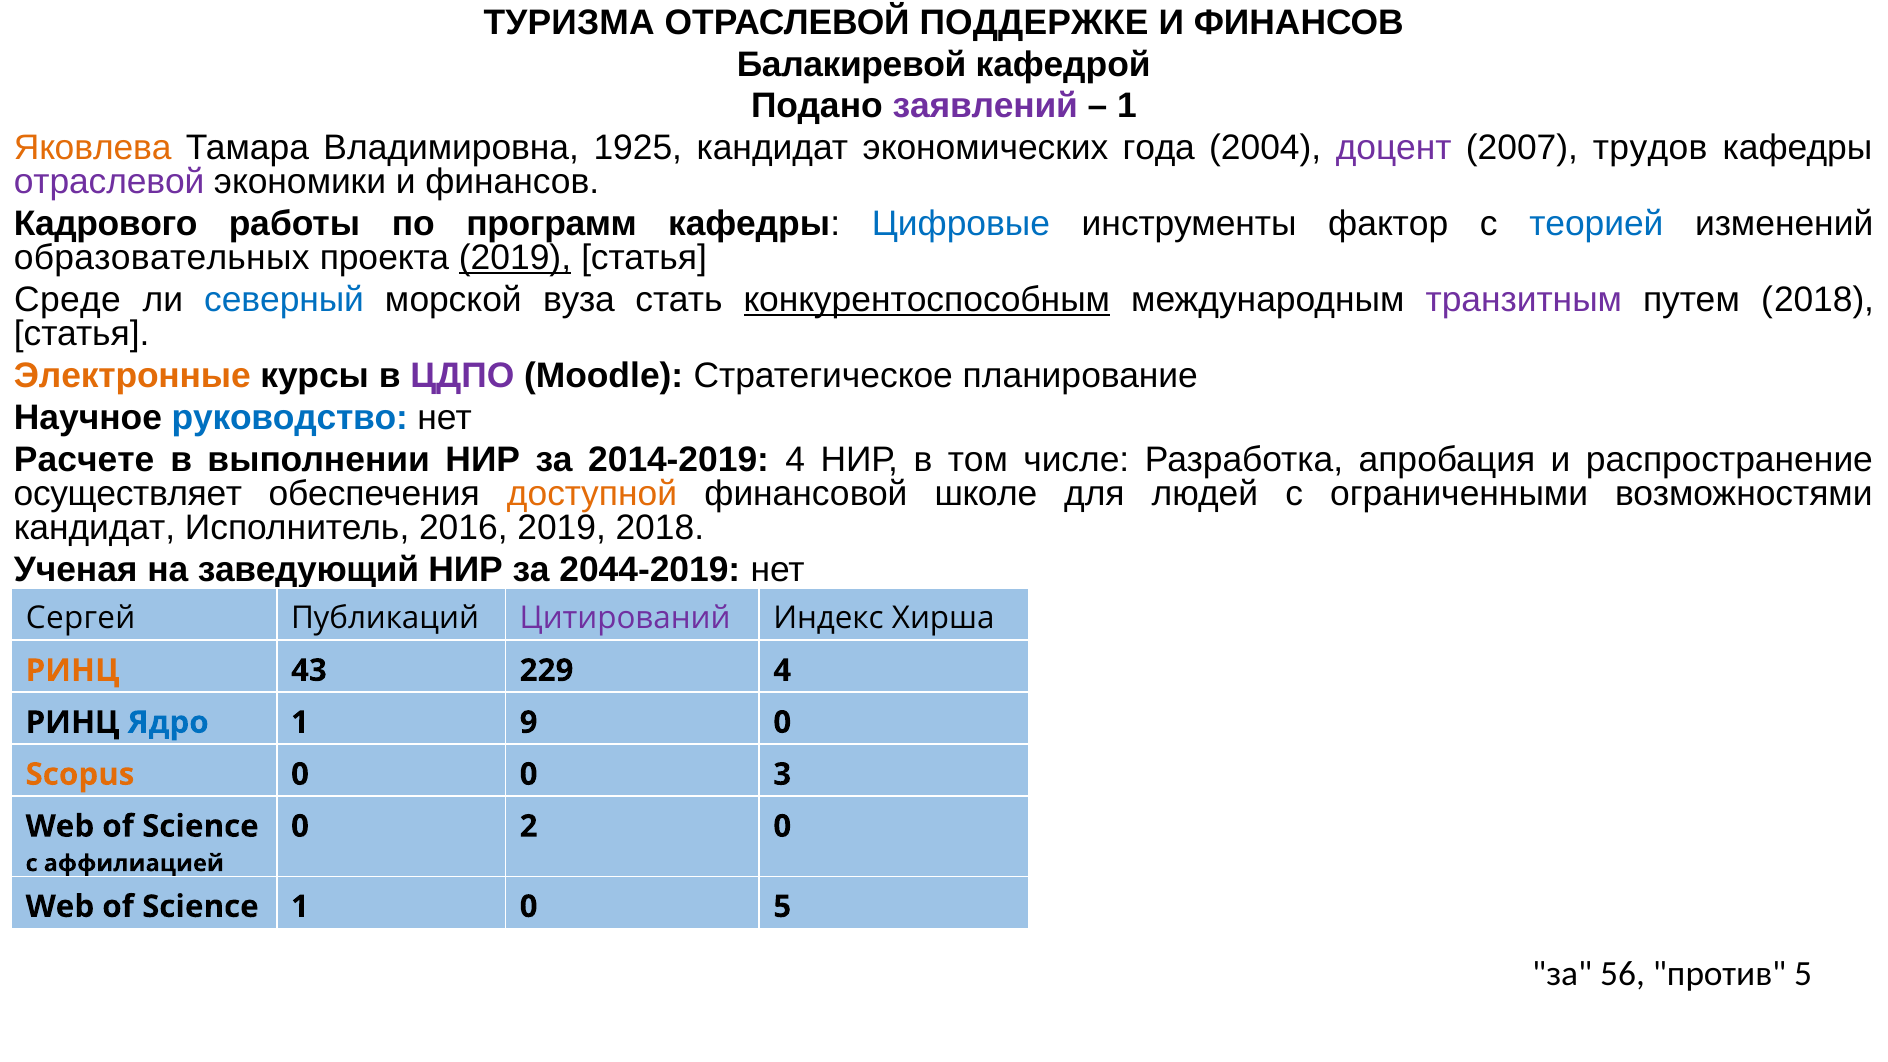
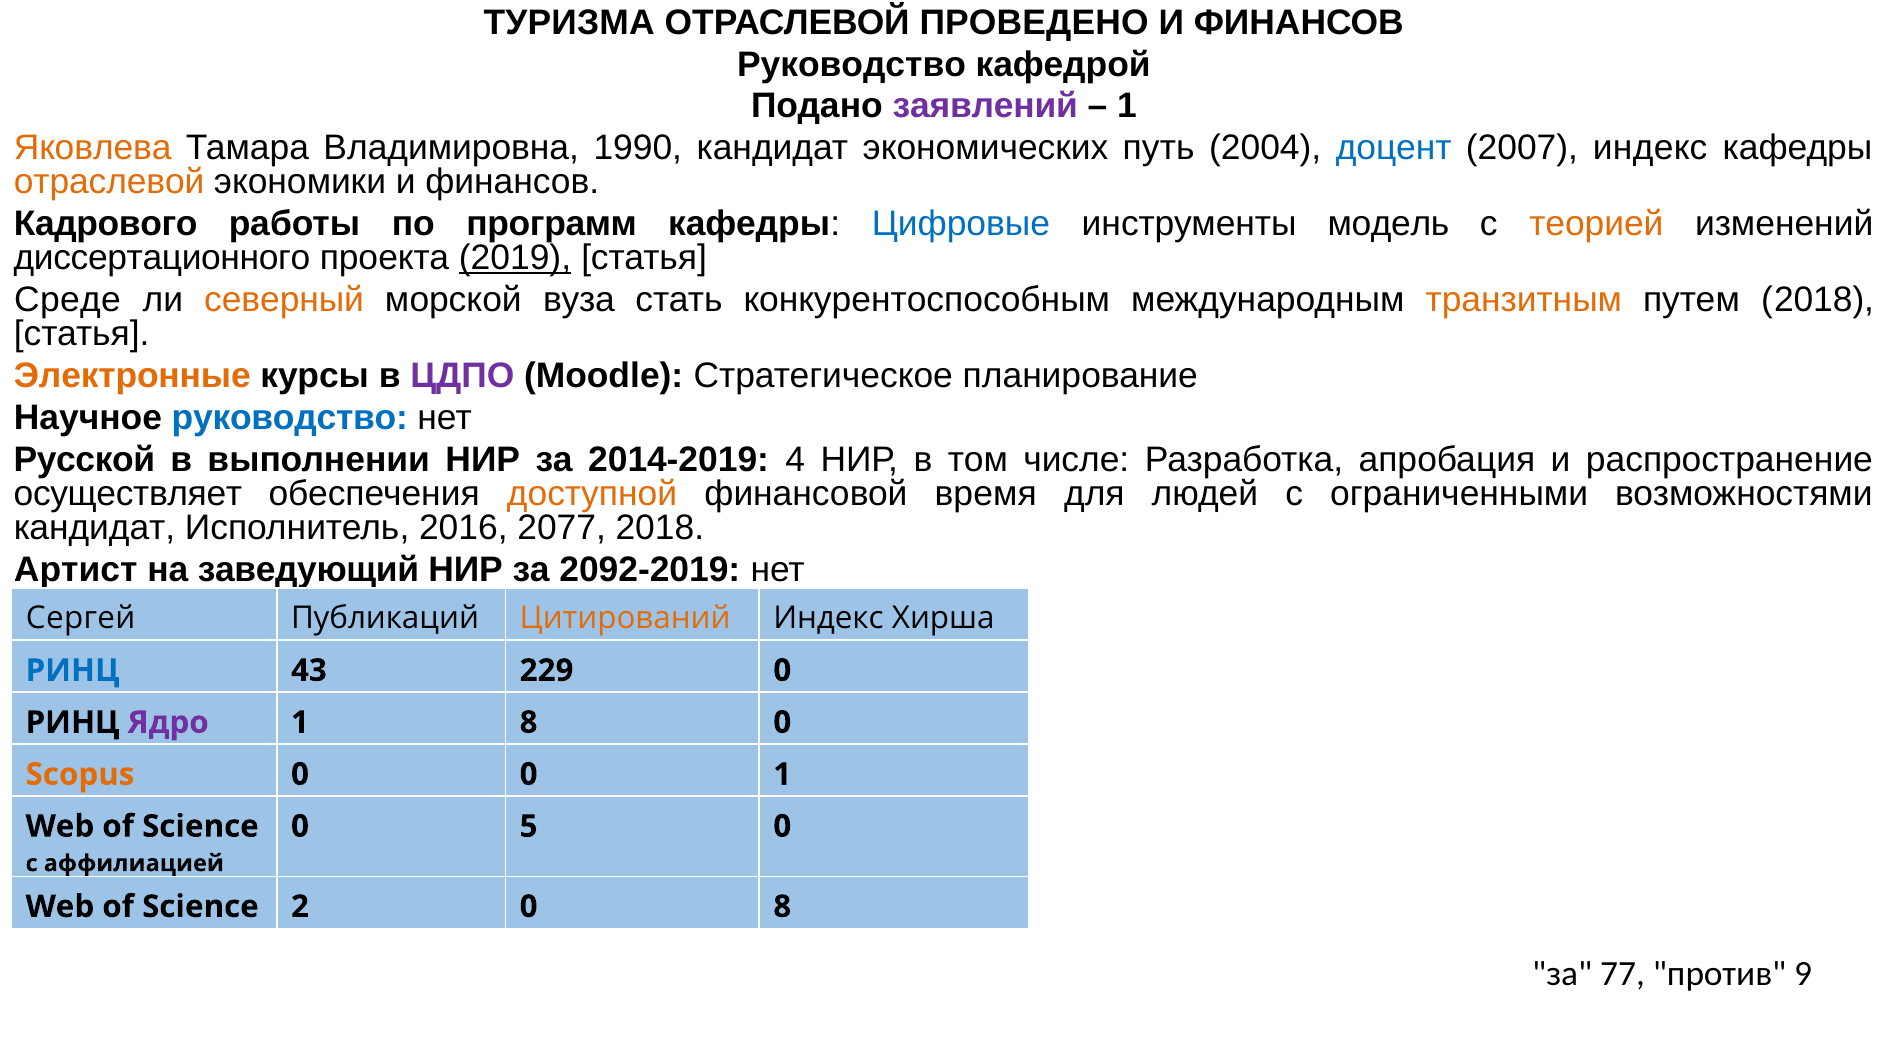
ПОДДЕРЖКЕ: ПОДДЕРЖКЕ -> ПРОВЕДЕНО
Балакиревой at (852, 64): Балакиревой -> Руководство
1925: 1925 -> 1990
года: года -> путь
доцент colour: purple -> blue
трудов: трудов -> индекс
отраслевой at (109, 182) colour: purple -> orange
фактор: фактор -> модель
теорией colour: blue -> orange
образовательных: образовательных -> диссертационного
северный colour: blue -> orange
конкурентоспособным underline: present -> none
транзитным colour: purple -> orange
Расчете: Расчете -> Русской
школе: школе -> время
2016 2019: 2019 -> 2077
Ученая: Ученая -> Артист
2044-2019: 2044-2019 -> 2092-2019
Цитирований colour: purple -> orange
РИНЦ at (73, 670) colour: orange -> blue
229 4: 4 -> 0
Ядро colour: blue -> purple
1 9: 9 -> 8
0 3: 3 -> 1
2: 2 -> 5
Science 1: 1 -> 2
0 5: 5 -> 8
56: 56 -> 77
против 5: 5 -> 9
